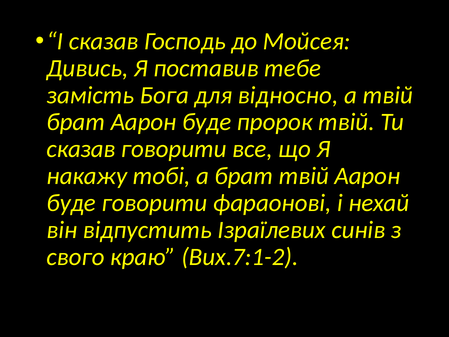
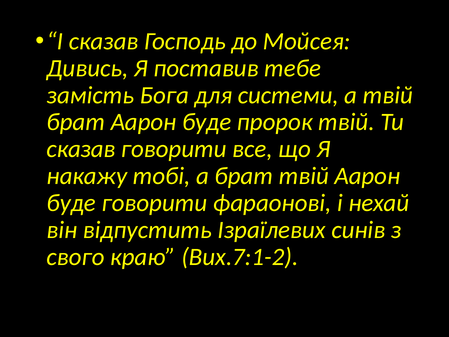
відносно: відносно -> системи
